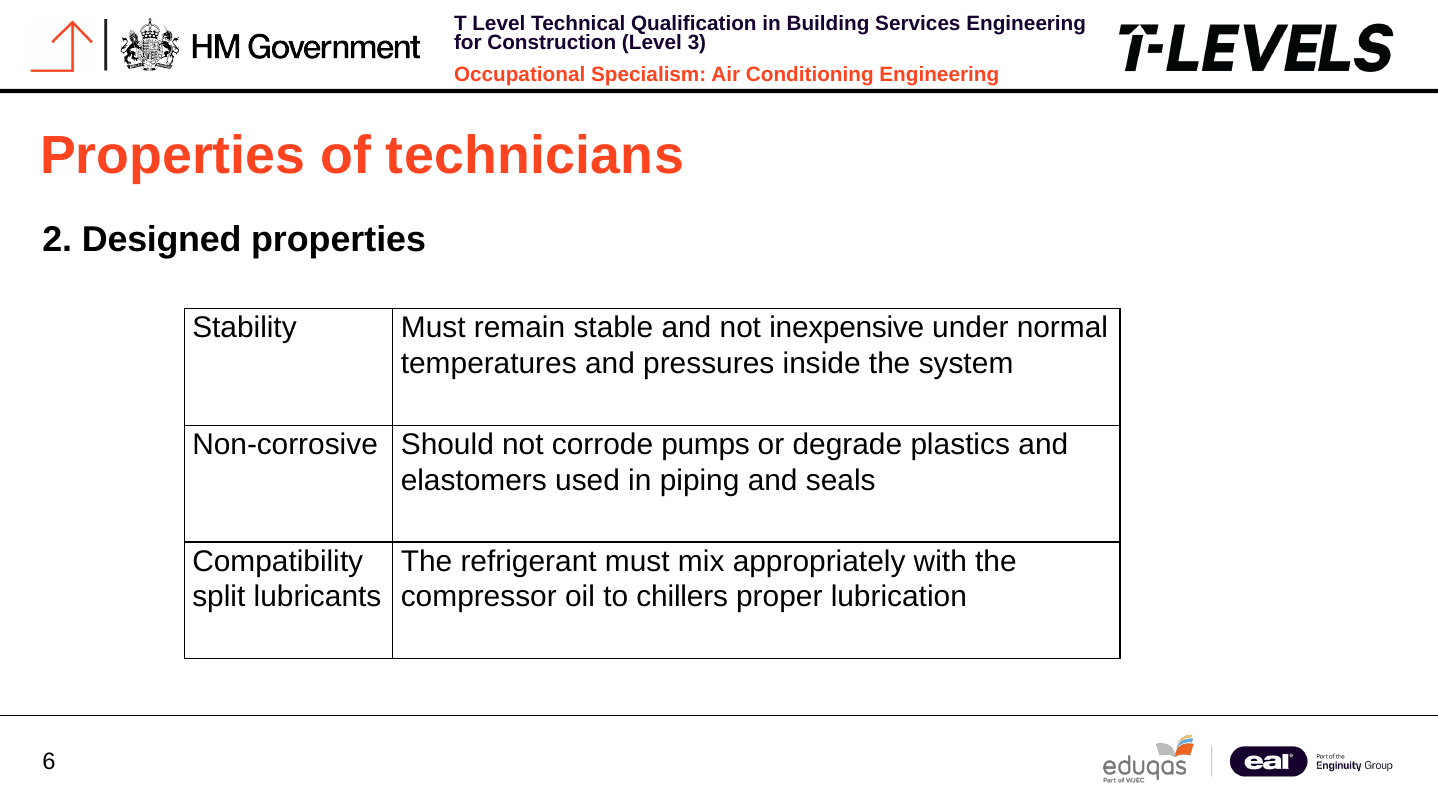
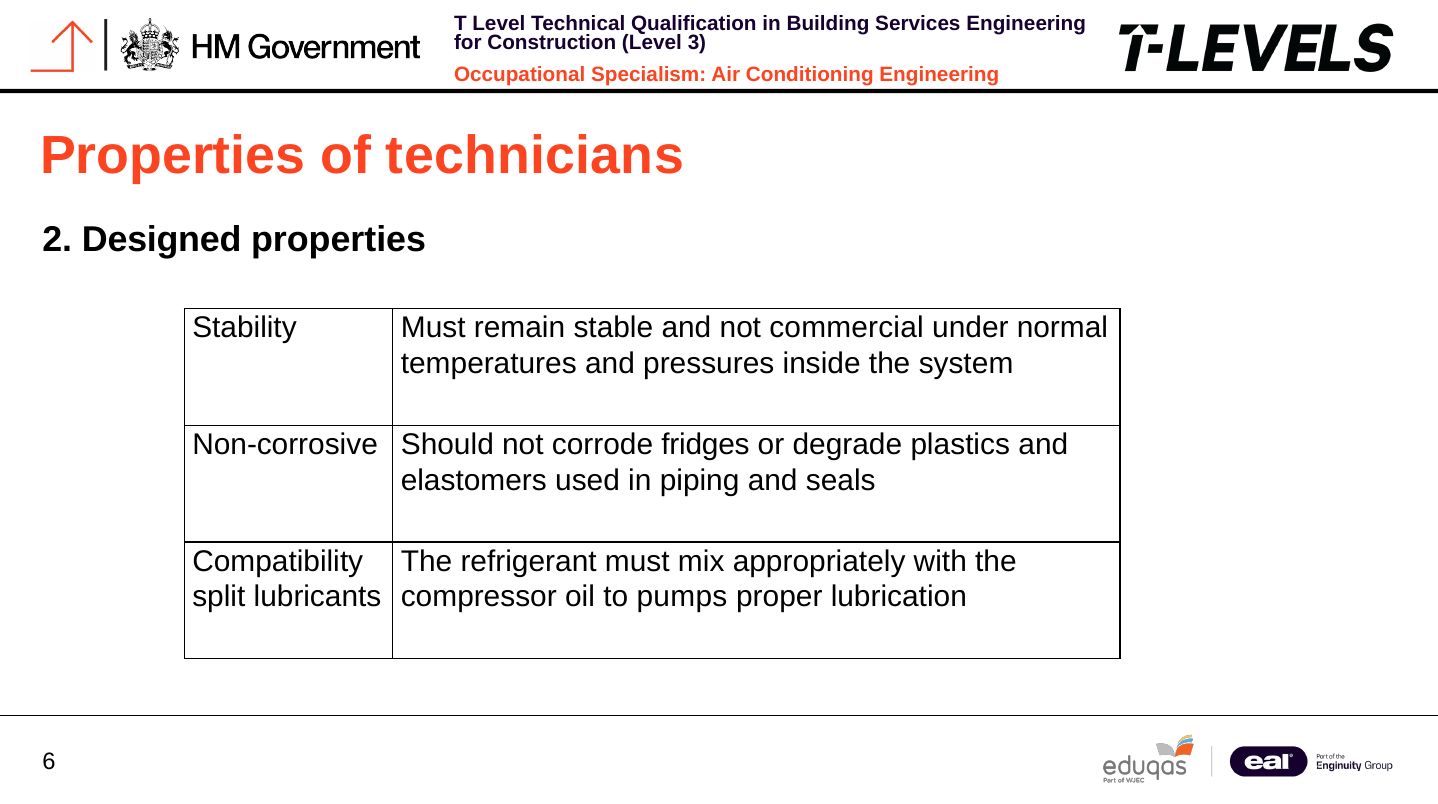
inexpensive: inexpensive -> commercial
pumps: pumps -> fridges
chillers: chillers -> pumps
